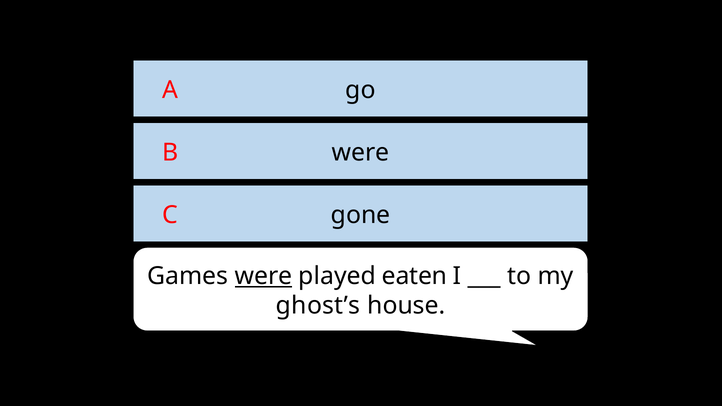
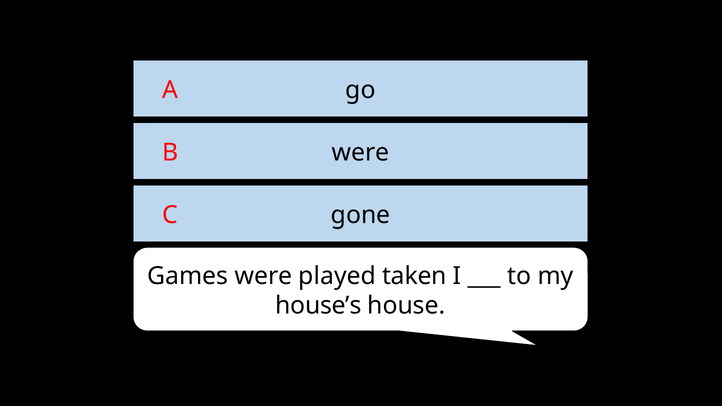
were at (263, 276) underline: present -> none
eaten: eaten -> taken
ghost’s: ghost’s -> house’s
